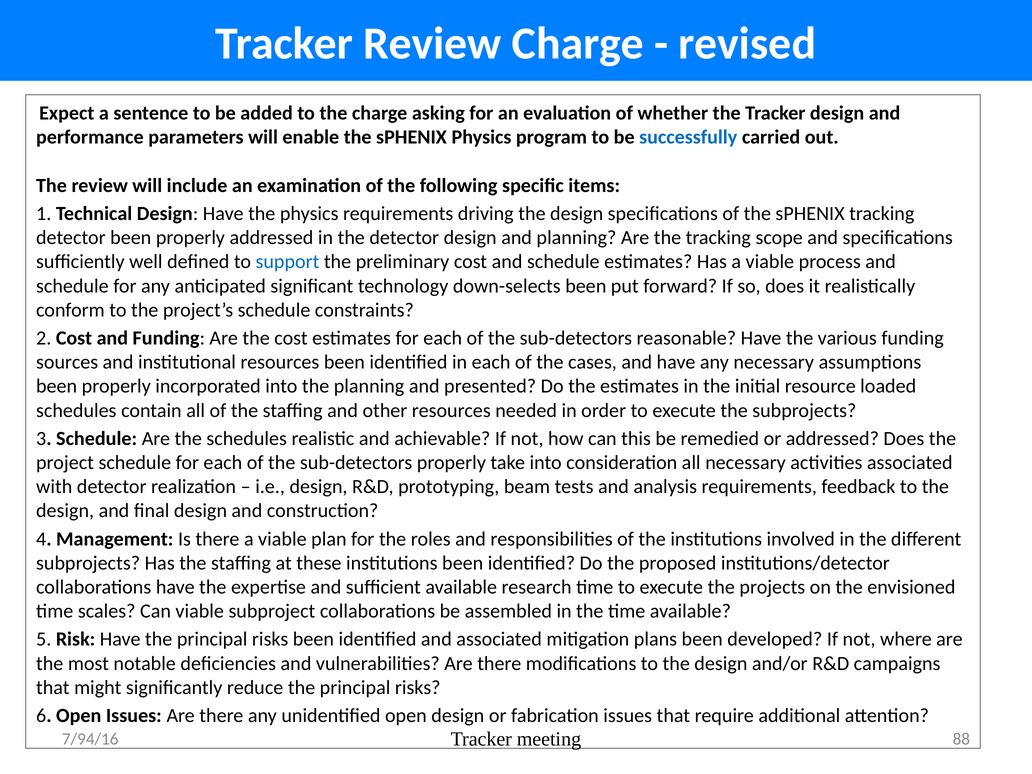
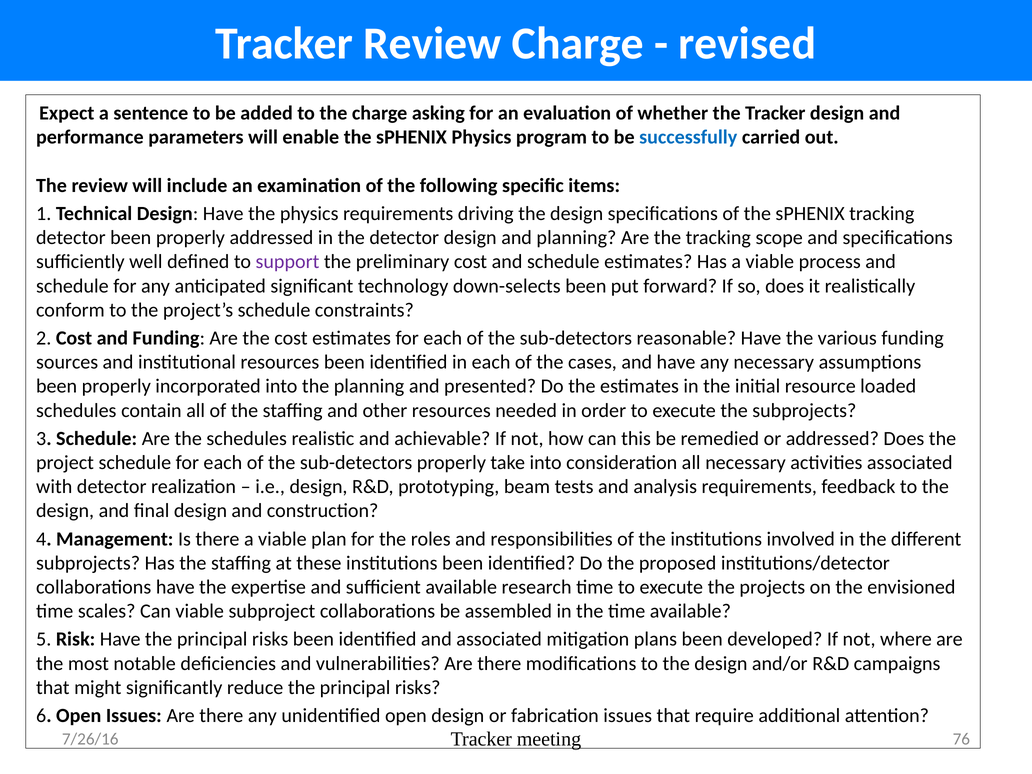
support colour: blue -> purple
88: 88 -> 76
7/94/16: 7/94/16 -> 7/26/16
